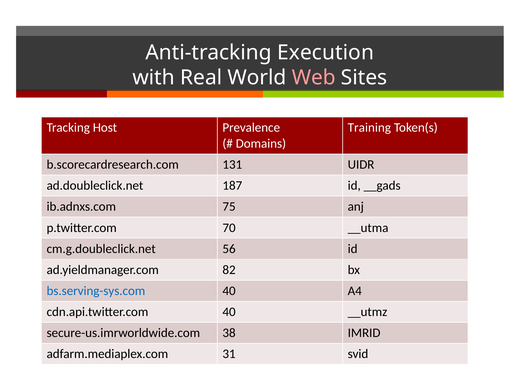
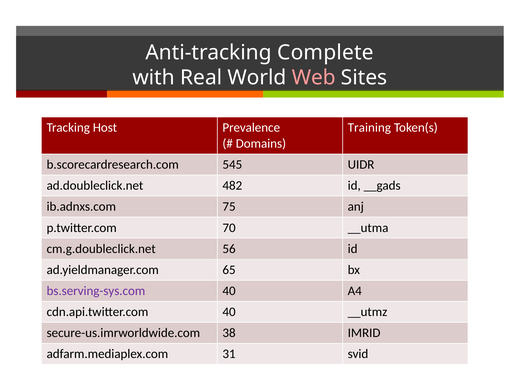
Execution: Execution -> Complete
131: 131 -> 545
187: 187 -> 482
82: 82 -> 65
bs.serving-sys.com colour: blue -> purple
